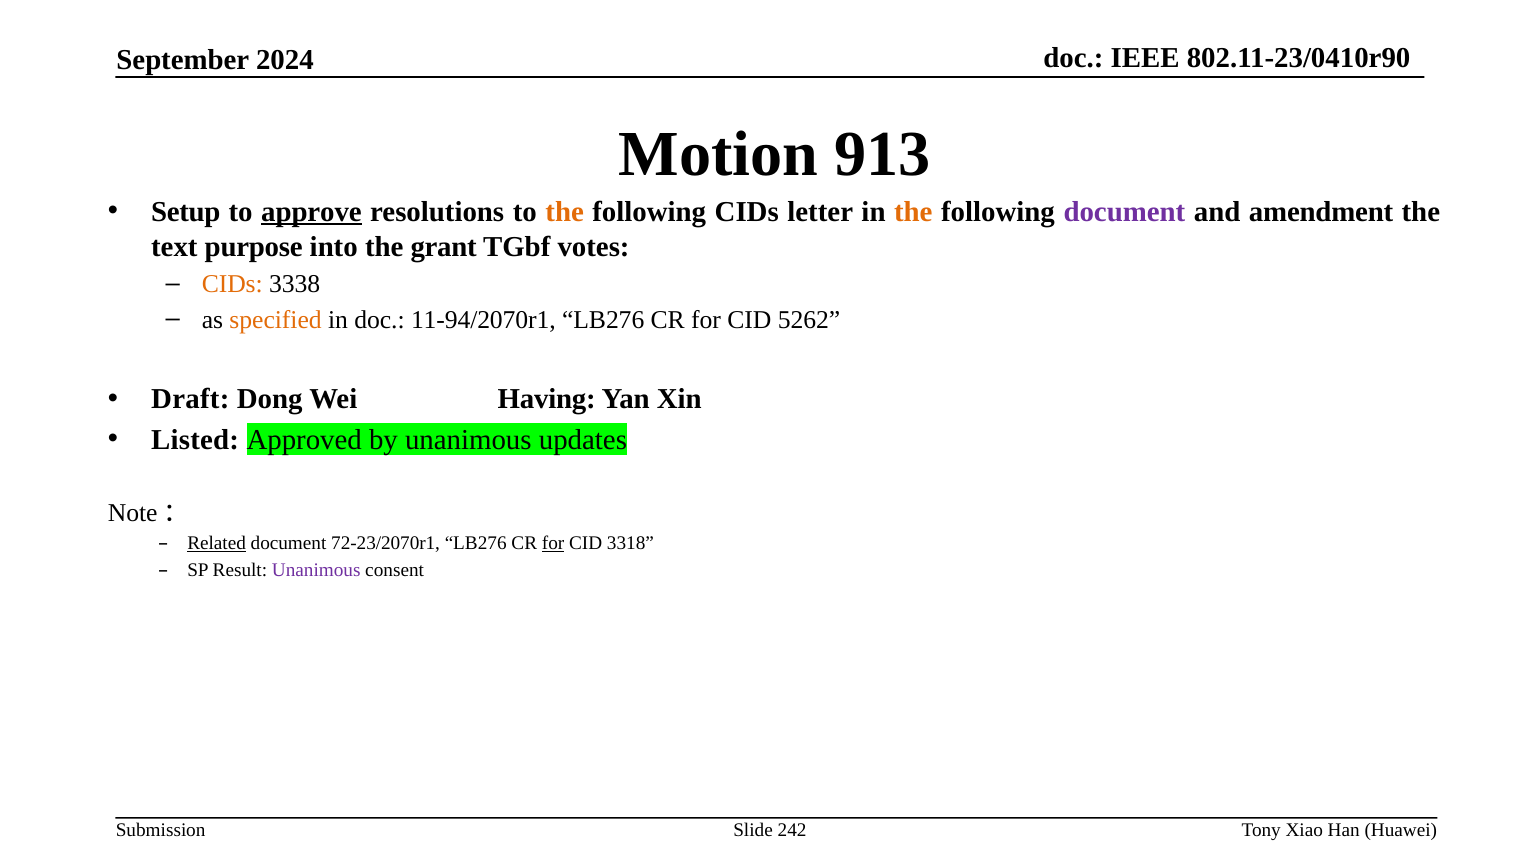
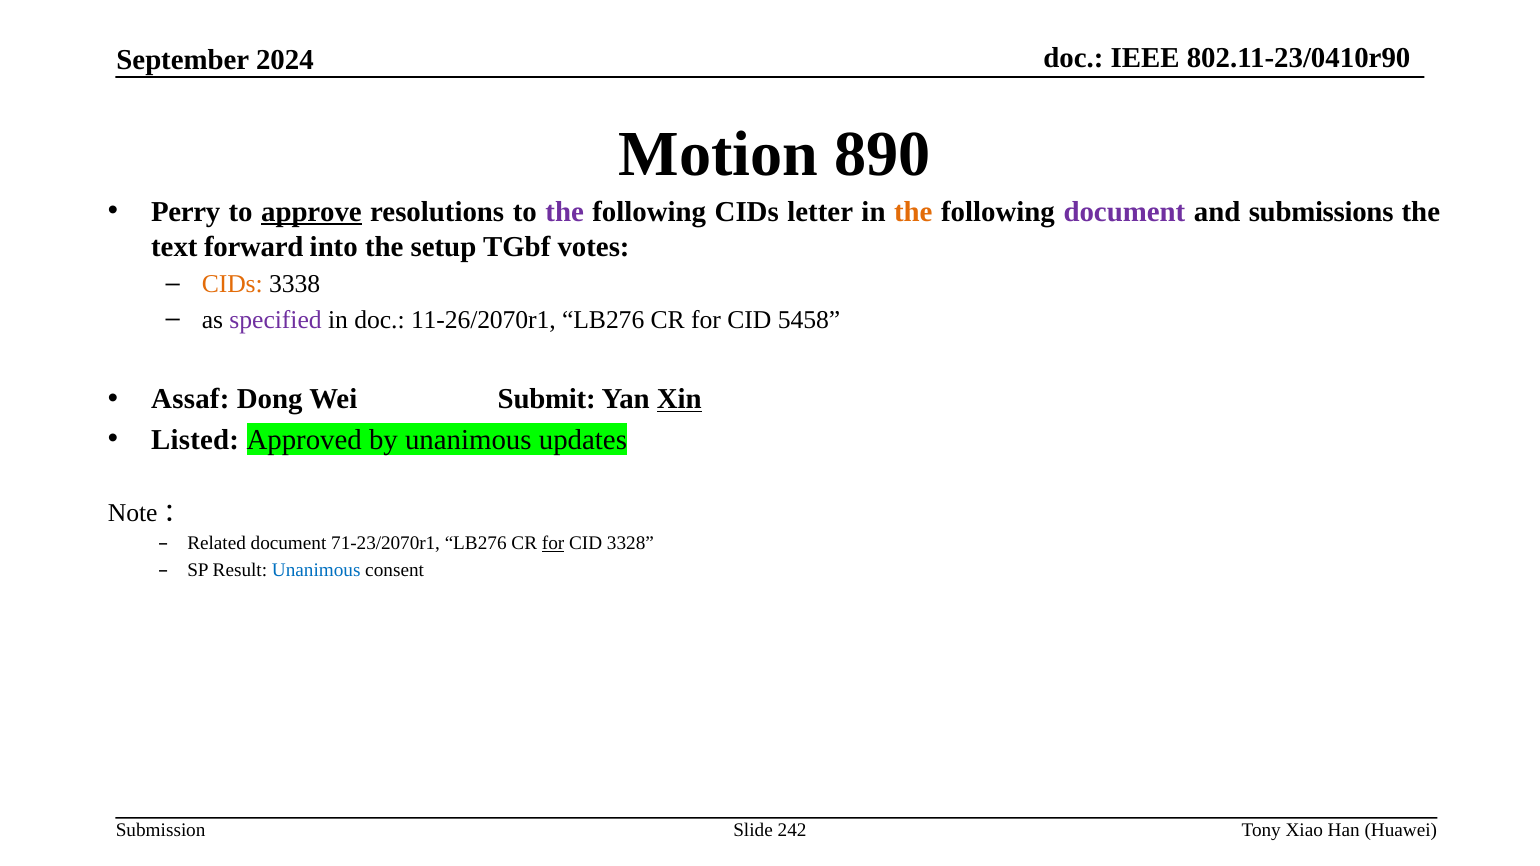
913: 913 -> 890
Setup: Setup -> Perry
the at (565, 212) colour: orange -> purple
amendment: amendment -> submissions
purpose: purpose -> forward
grant: grant -> setup
specified colour: orange -> purple
11-94/2070r1: 11-94/2070r1 -> 11-26/2070r1
5262: 5262 -> 5458
Draft: Draft -> Assaf
Having: Having -> Submit
Xin underline: none -> present
Related underline: present -> none
72-23/2070r1: 72-23/2070r1 -> 71-23/2070r1
3318: 3318 -> 3328
Unanimous at (316, 571) colour: purple -> blue
